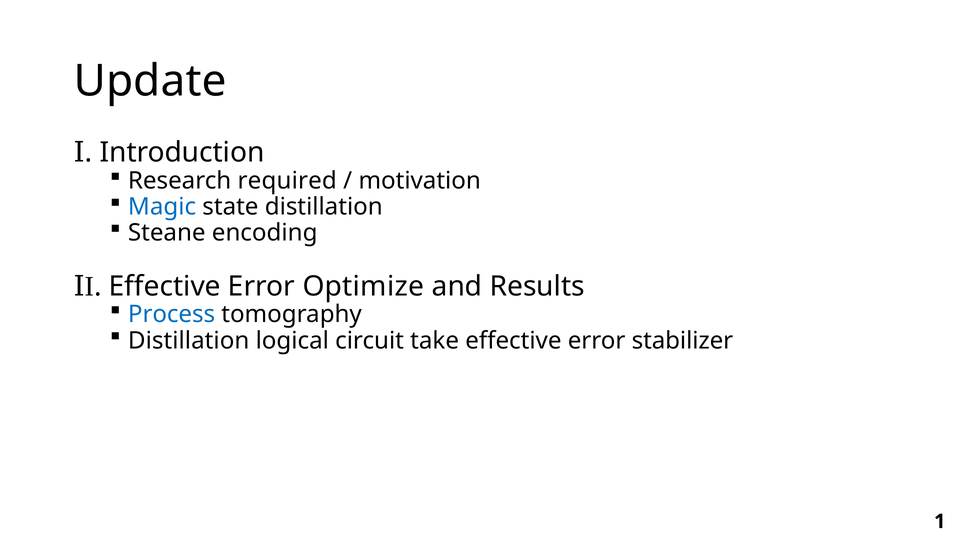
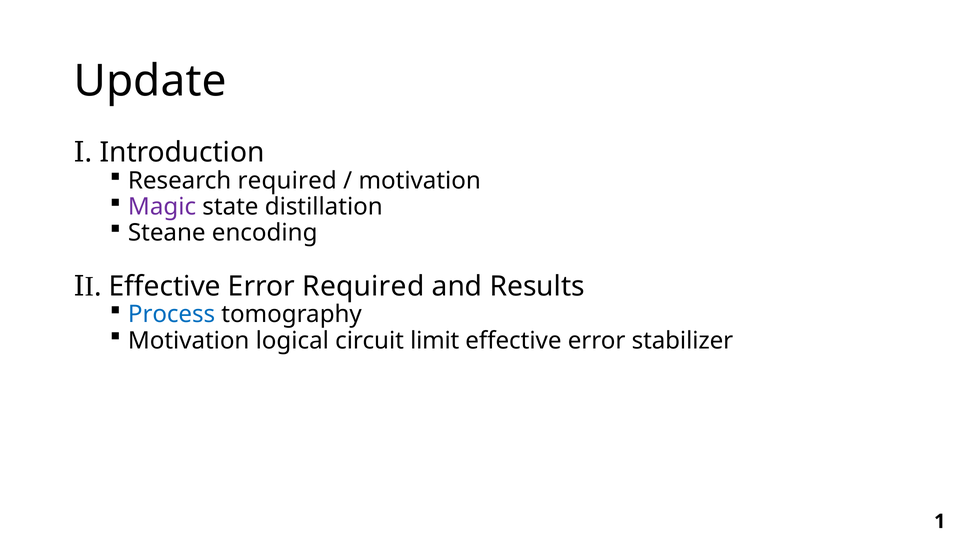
Magic colour: blue -> purple
Error Optimize: Optimize -> Required
Distillation at (189, 341): Distillation -> Motivation
take: take -> limit
